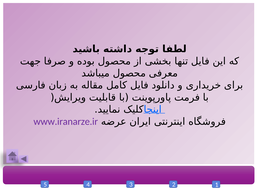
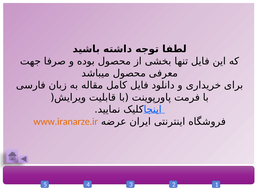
www.iranarze.ir colour: purple -> orange
